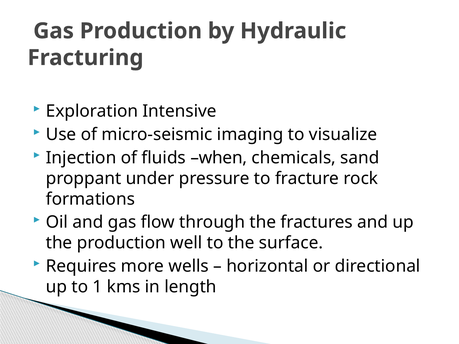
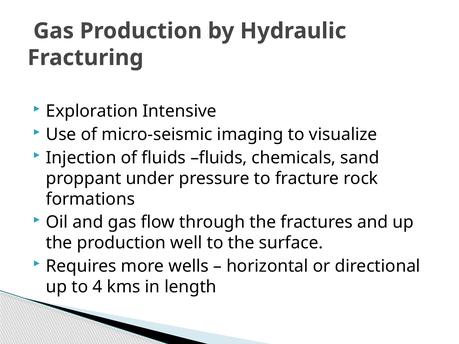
fluids when: when -> fluids
1: 1 -> 4
